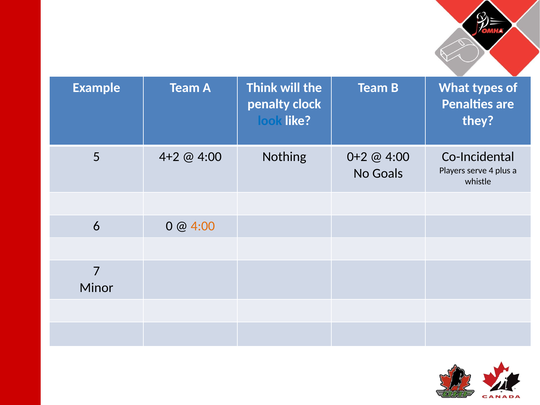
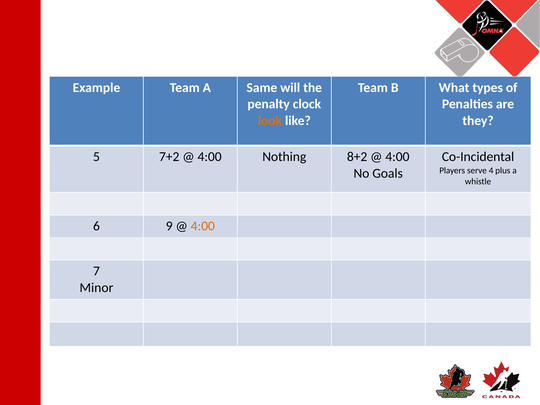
Think: Think -> Same
look colour: blue -> orange
4+2: 4+2 -> 7+2
0+2: 0+2 -> 8+2
0: 0 -> 9
